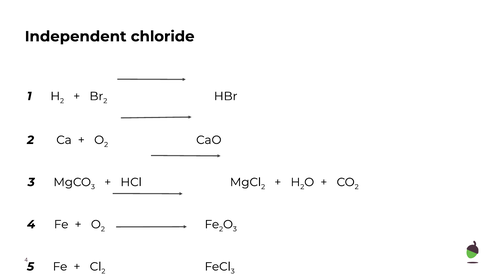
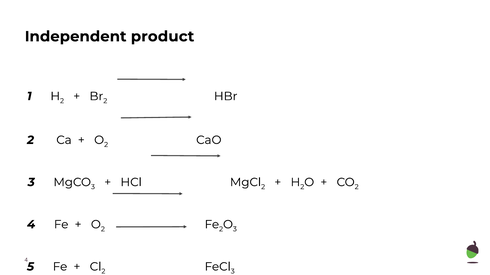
chloride: chloride -> product
